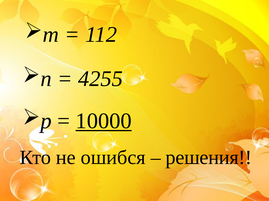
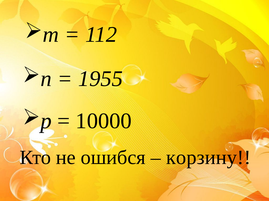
4255: 4255 -> 1955
10000 underline: present -> none
решения: решения -> корзину
